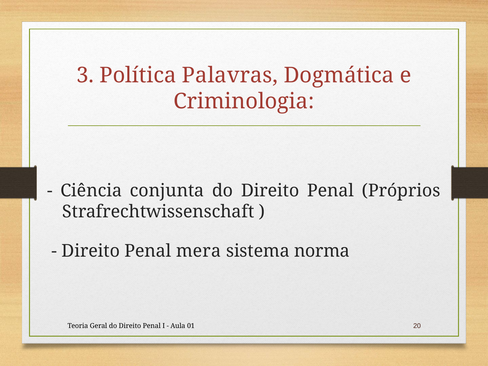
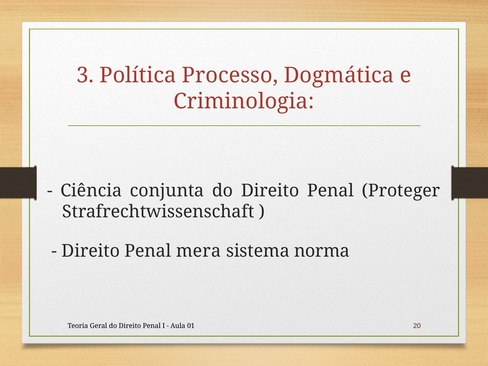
Palavras: Palavras -> Processo
Próprios: Próprios -> Proteger
